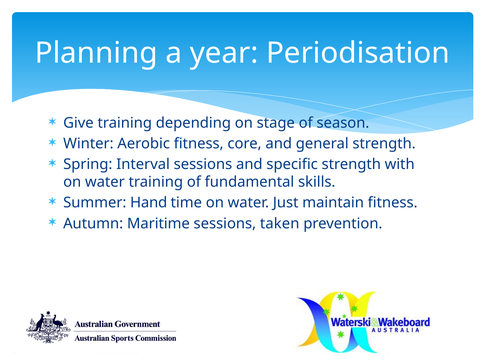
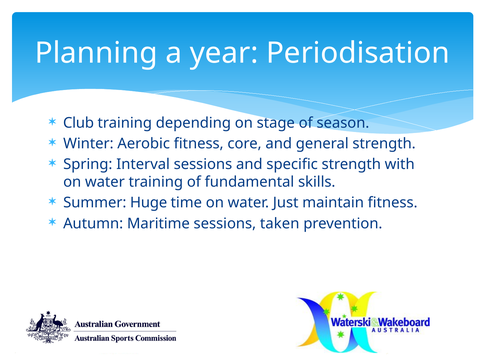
Give: Give -> Club
Hand: Hand -> Huge
